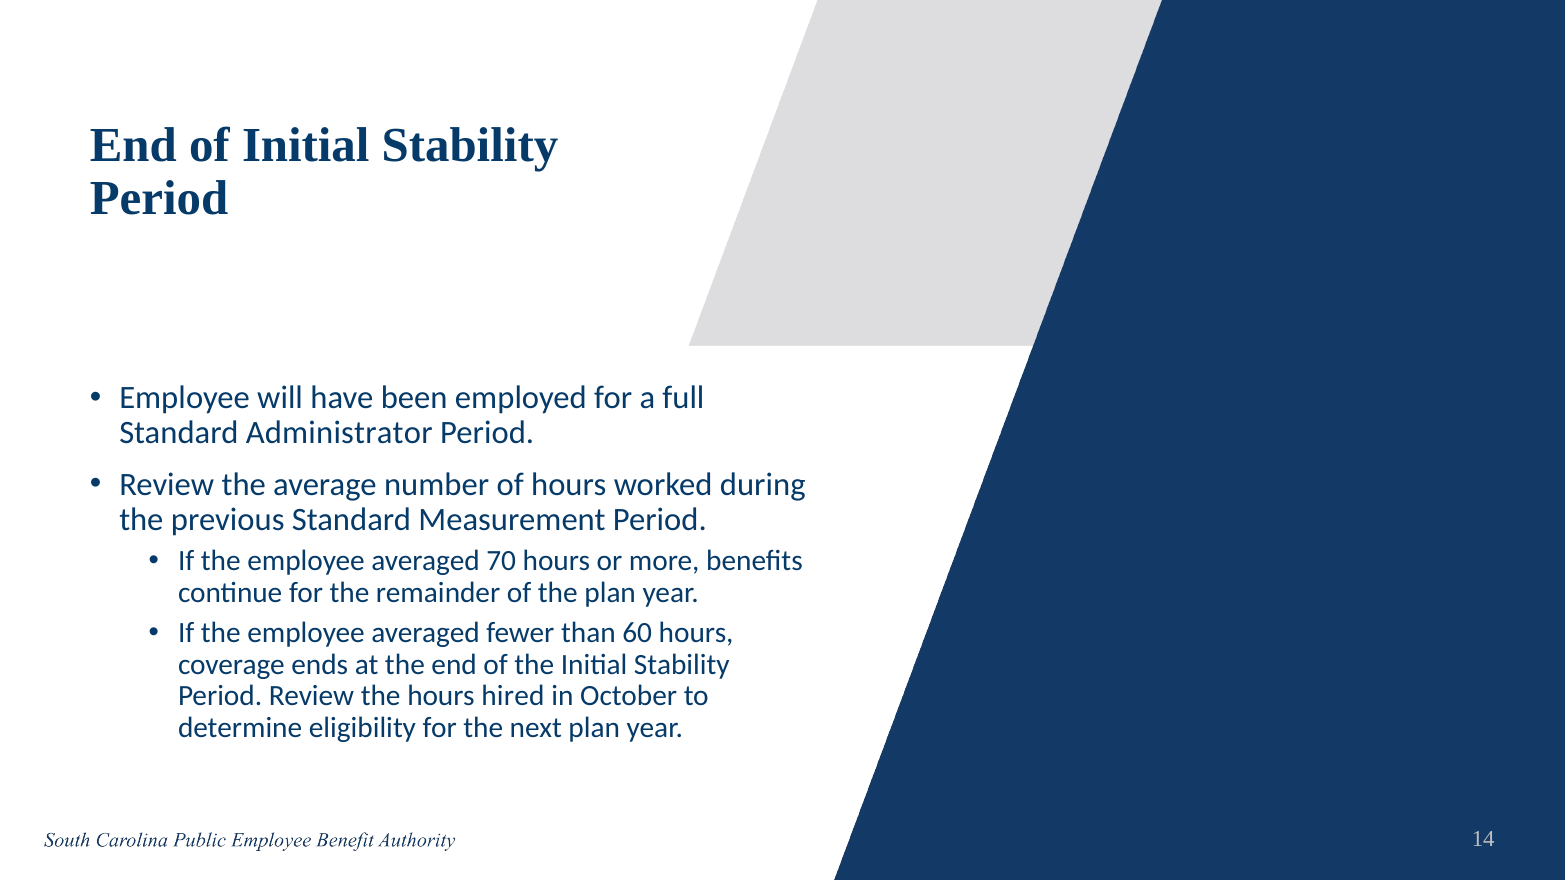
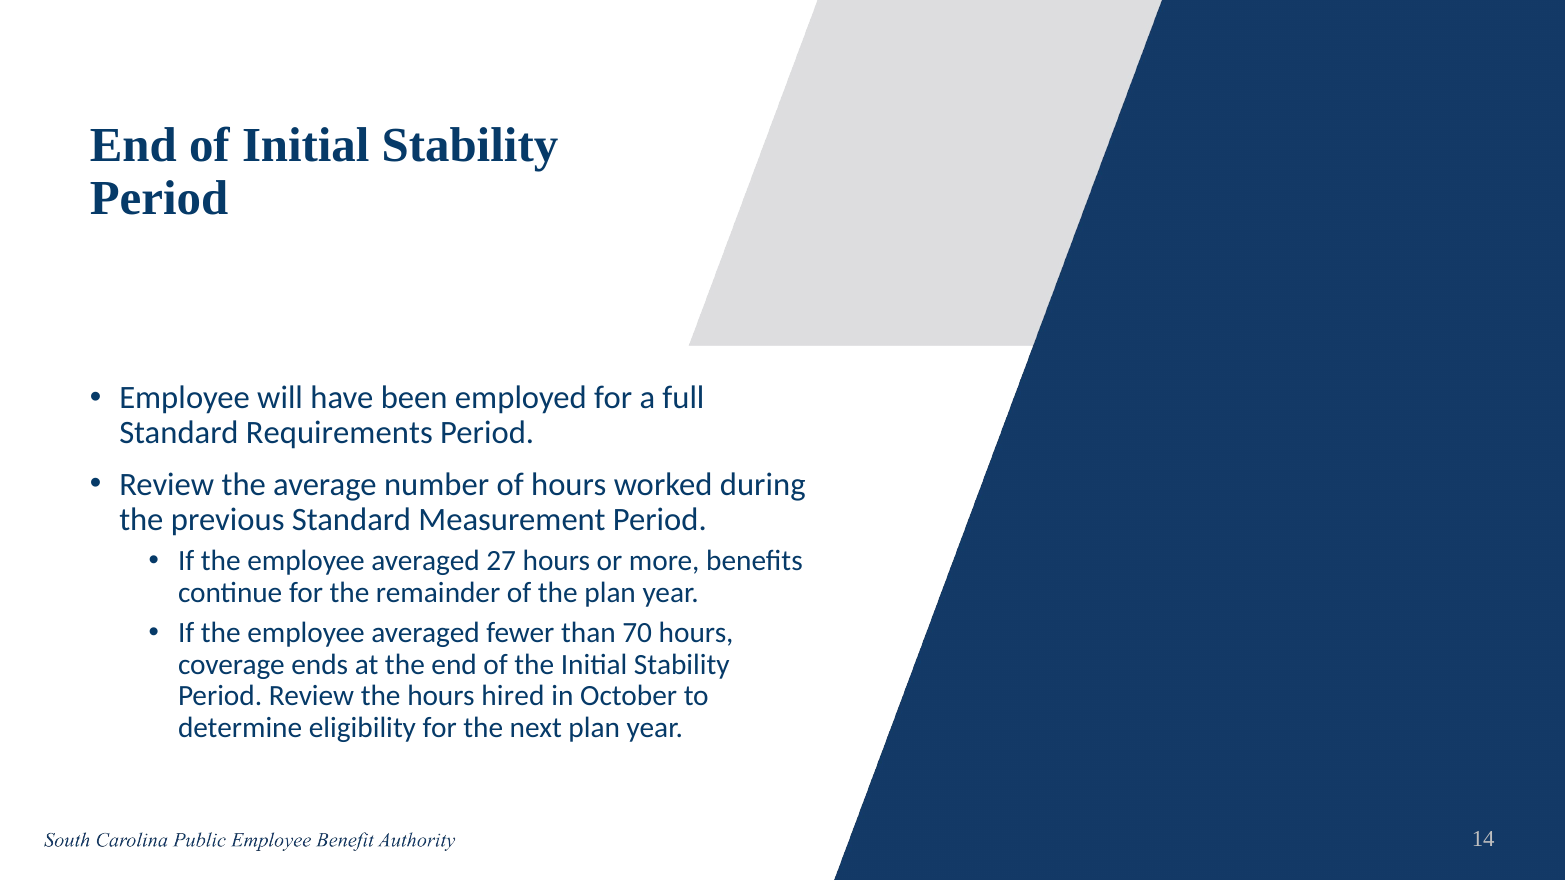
Administrator: Administrator -> Requirements
70: 70 -> 27
60: 60 -> 70
